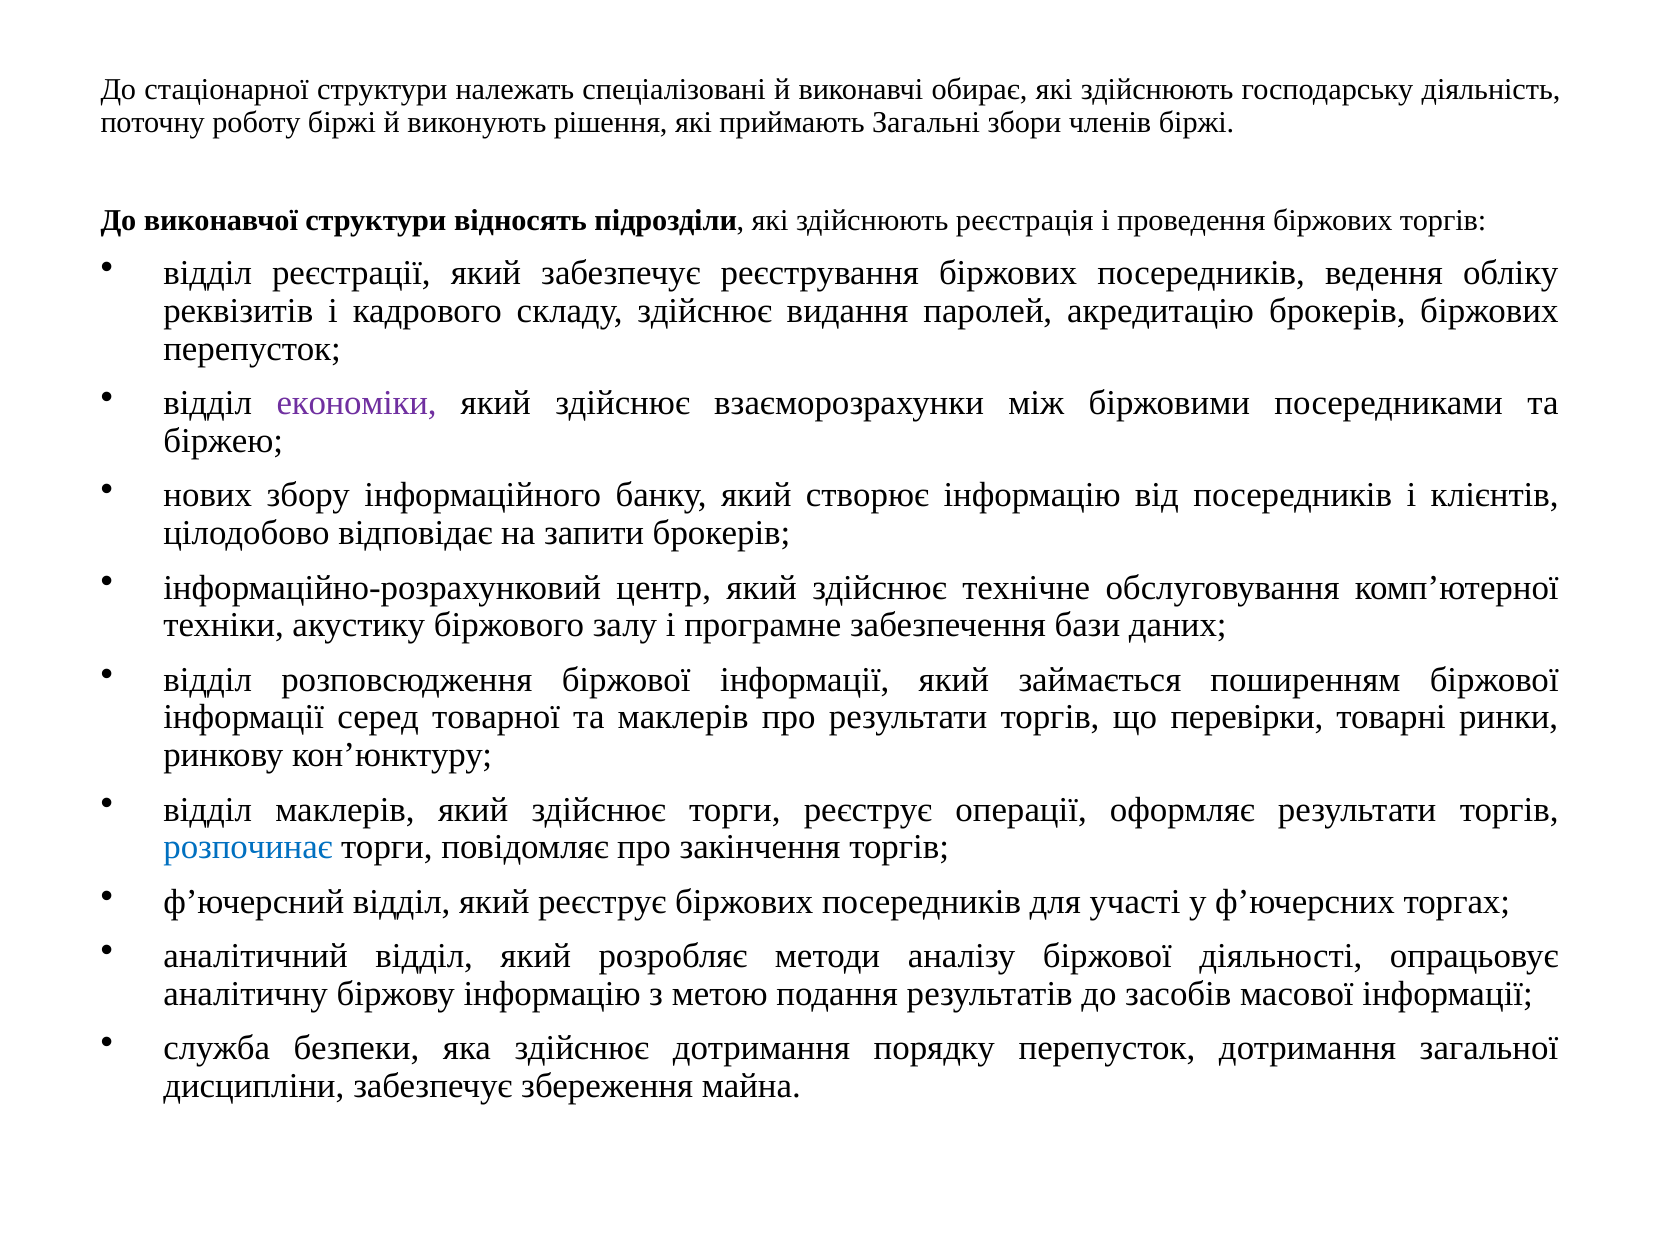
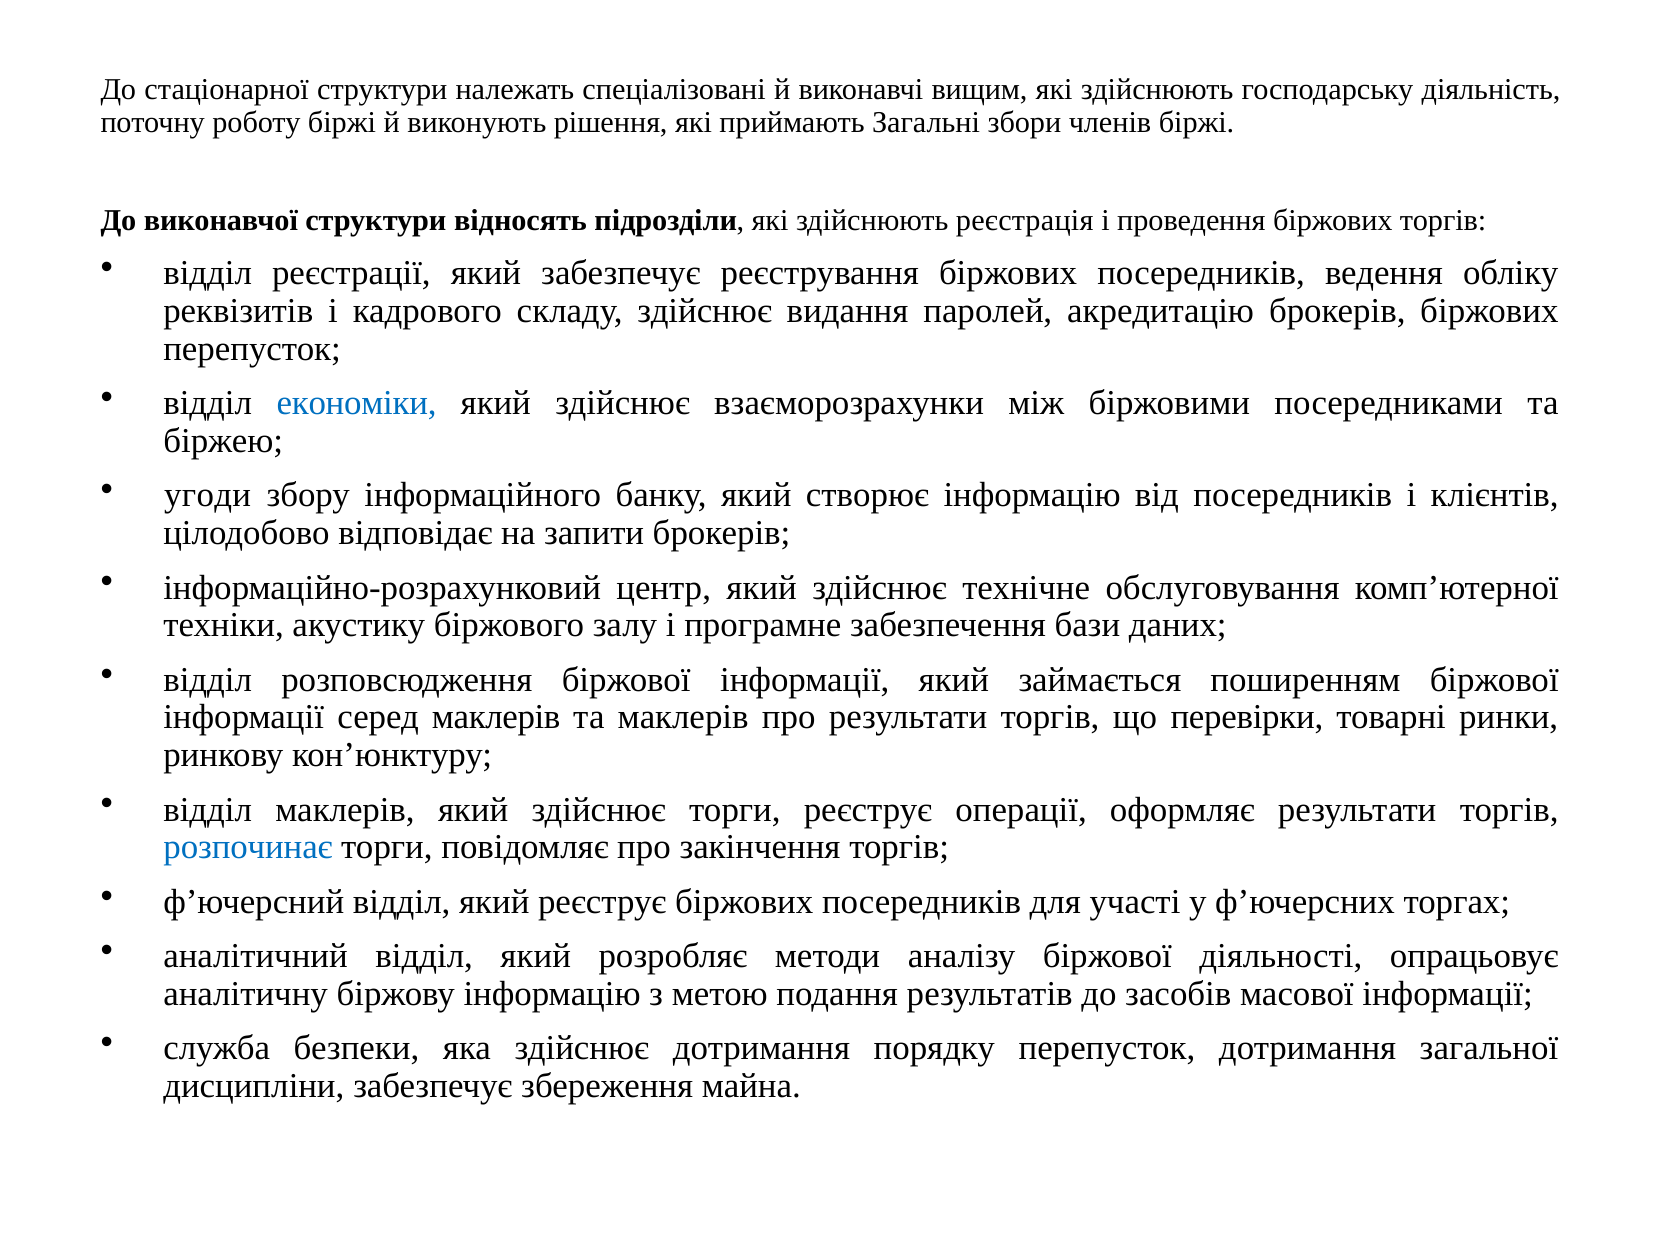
обирає: обирає -> вищим
економіки colour: purple -> blue
нових: нових -> угоди
серед товарної: товарної -> маклерів
